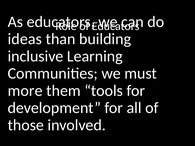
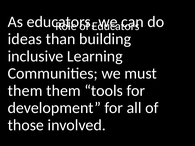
more at (25, 91): more -> them
